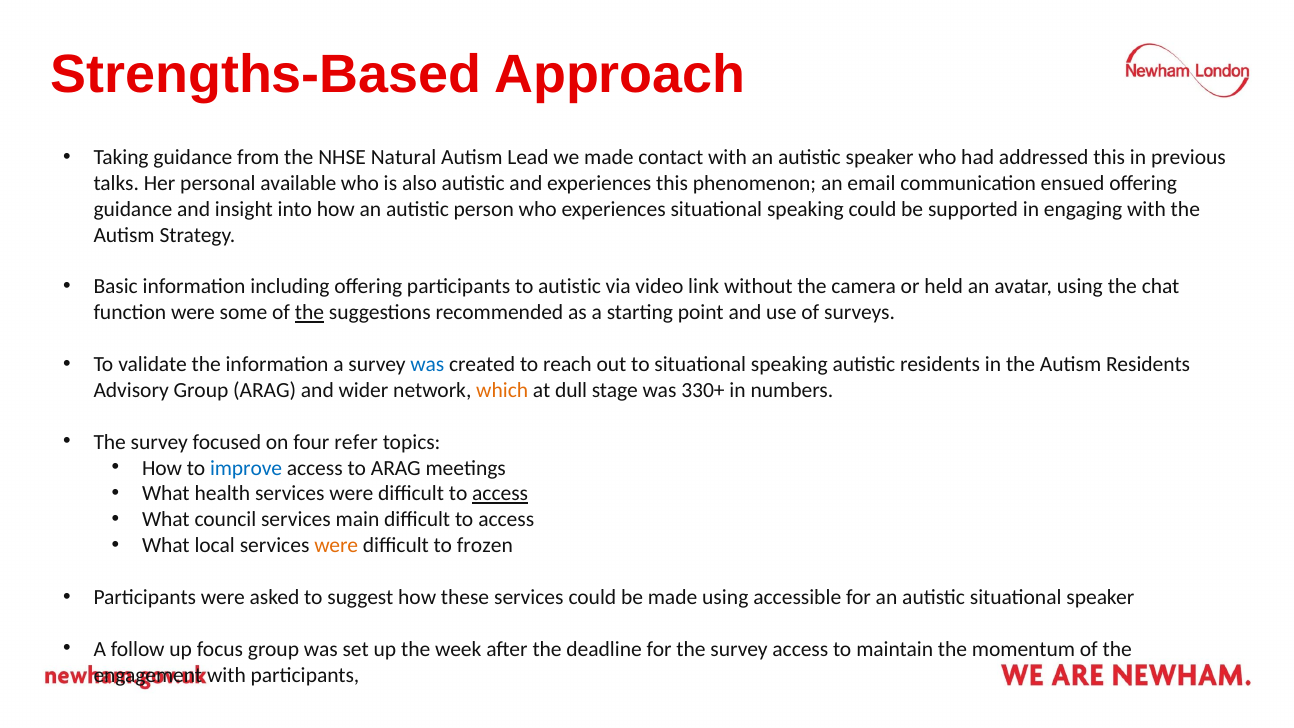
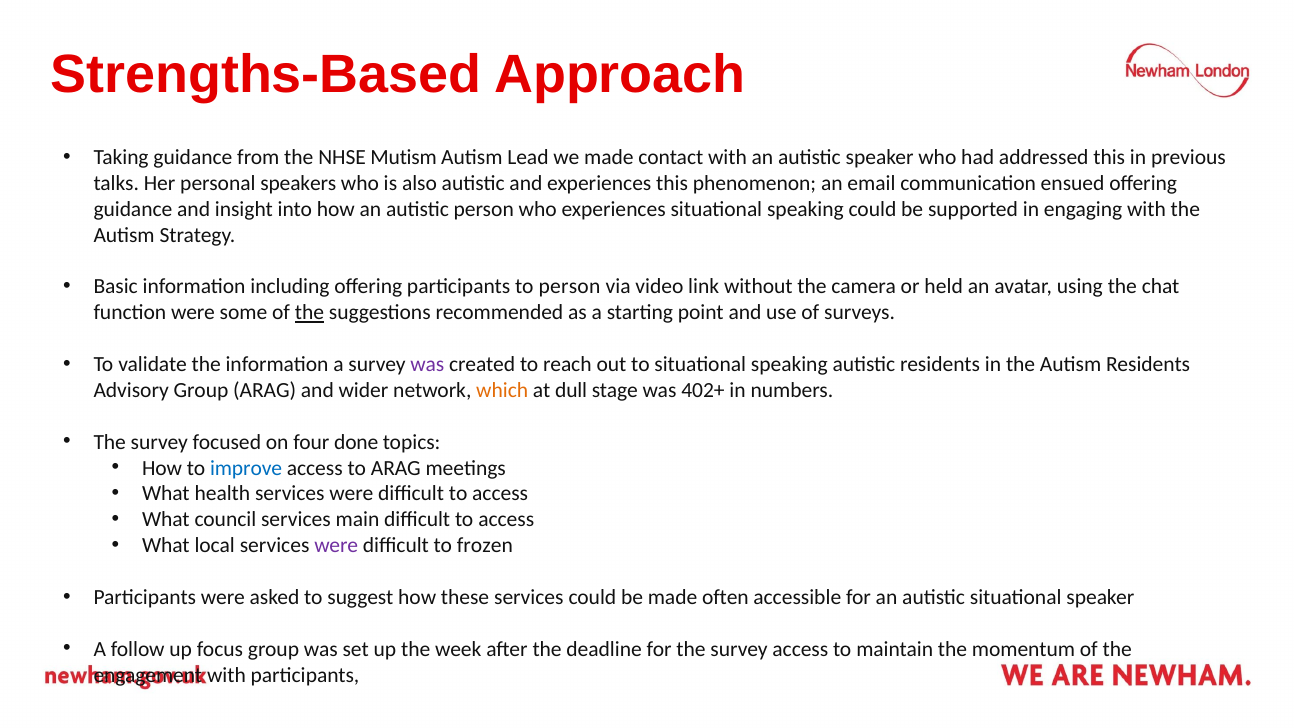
Natural: Natural -> Mutism
available: available -> speakers
to autistic: autistic -> person
was at (427, 364) colour: blue -> purple
330+: 330+ -> 402+
refer: refer -> done
access at (500, 494) underline: present -> none
were at (336, 545) colour: orange -> purple
made using: using -> often
